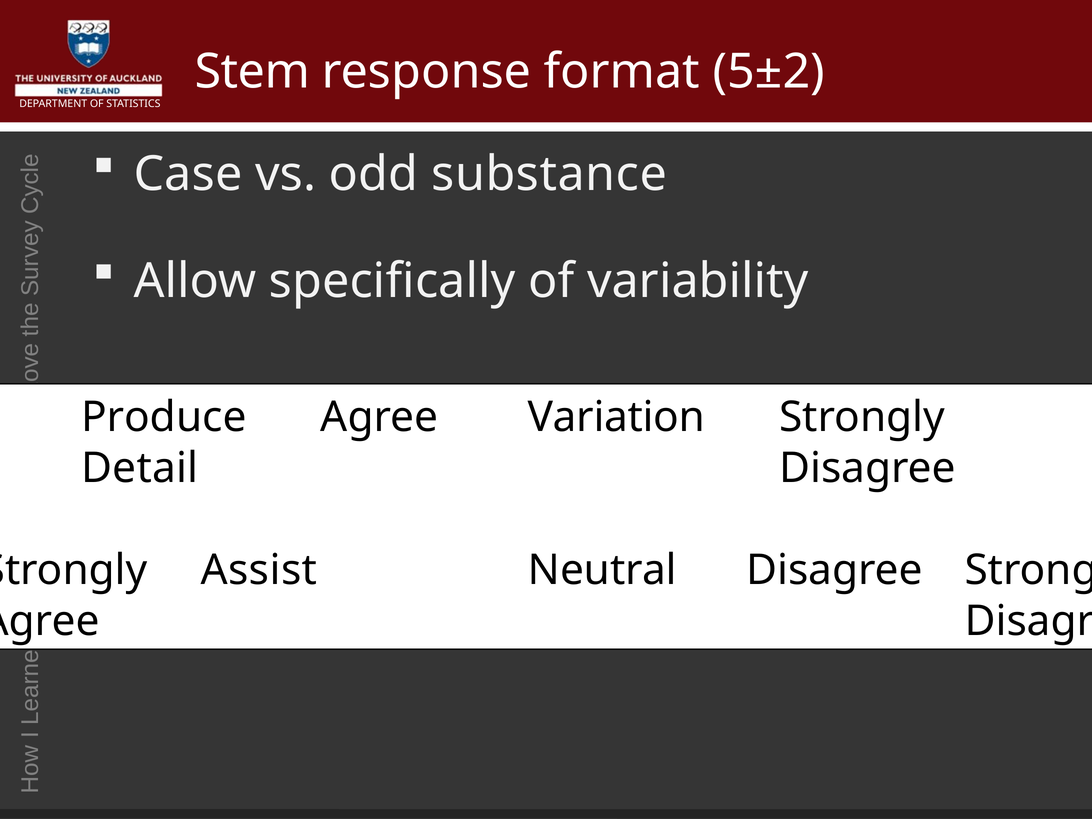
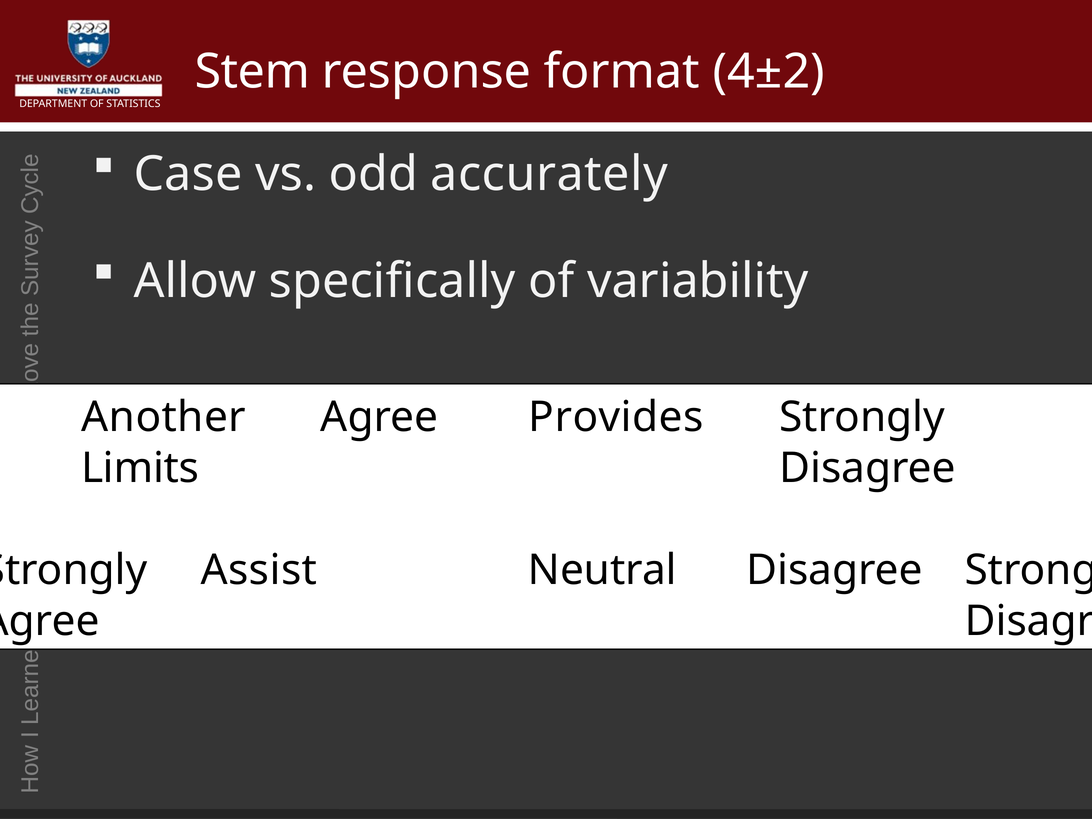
5±2: 5±2 -> 4±2
substance: substance -> accurately
Produce: Produce -> Another
Variation: Variation -> Provides
Detail: Detail -> Limits
